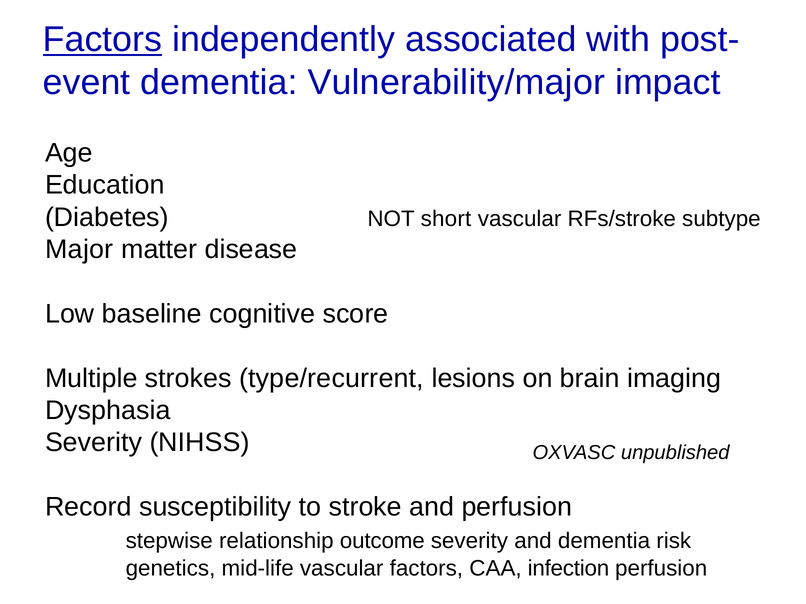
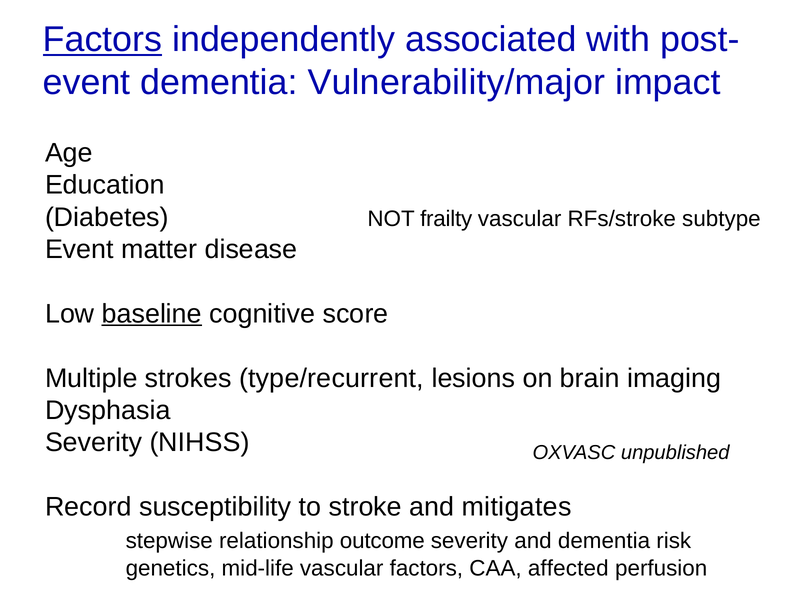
short: short -> frailty
Major at (79, 250): Major -> Event
baseline underline: none -> present
and perfusion: perfusion -> mitigates
infection: infection -> affected
